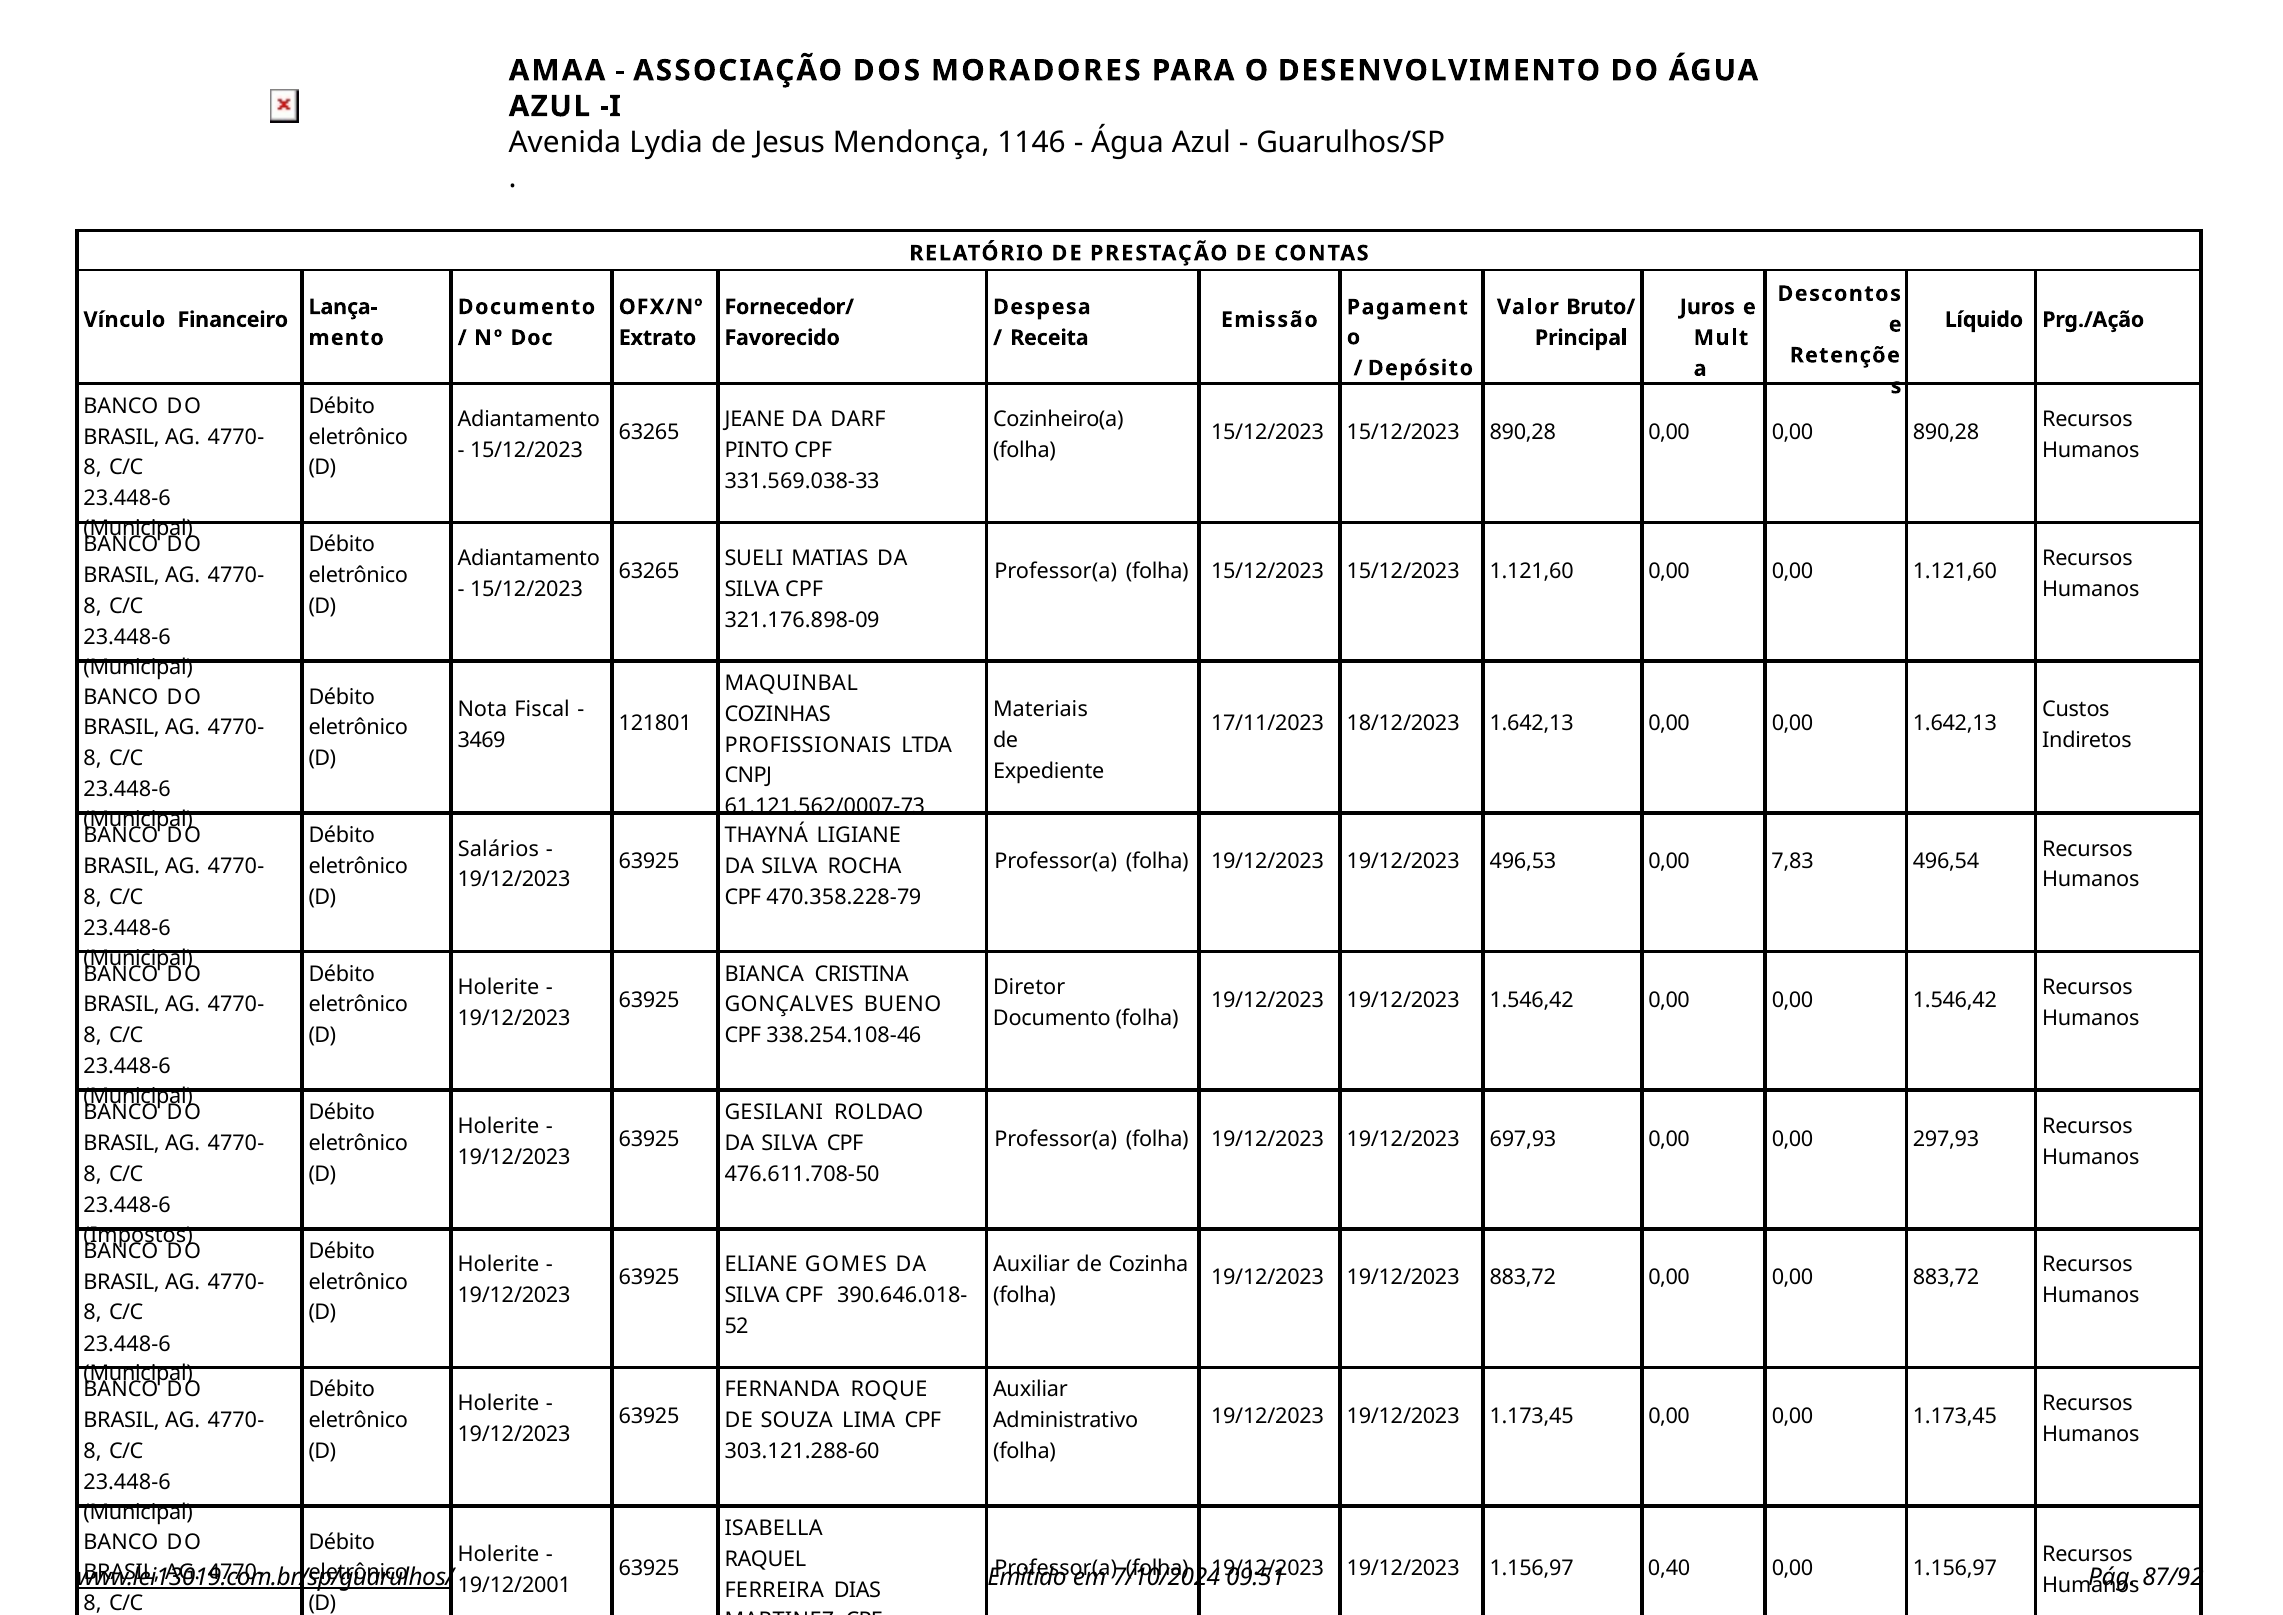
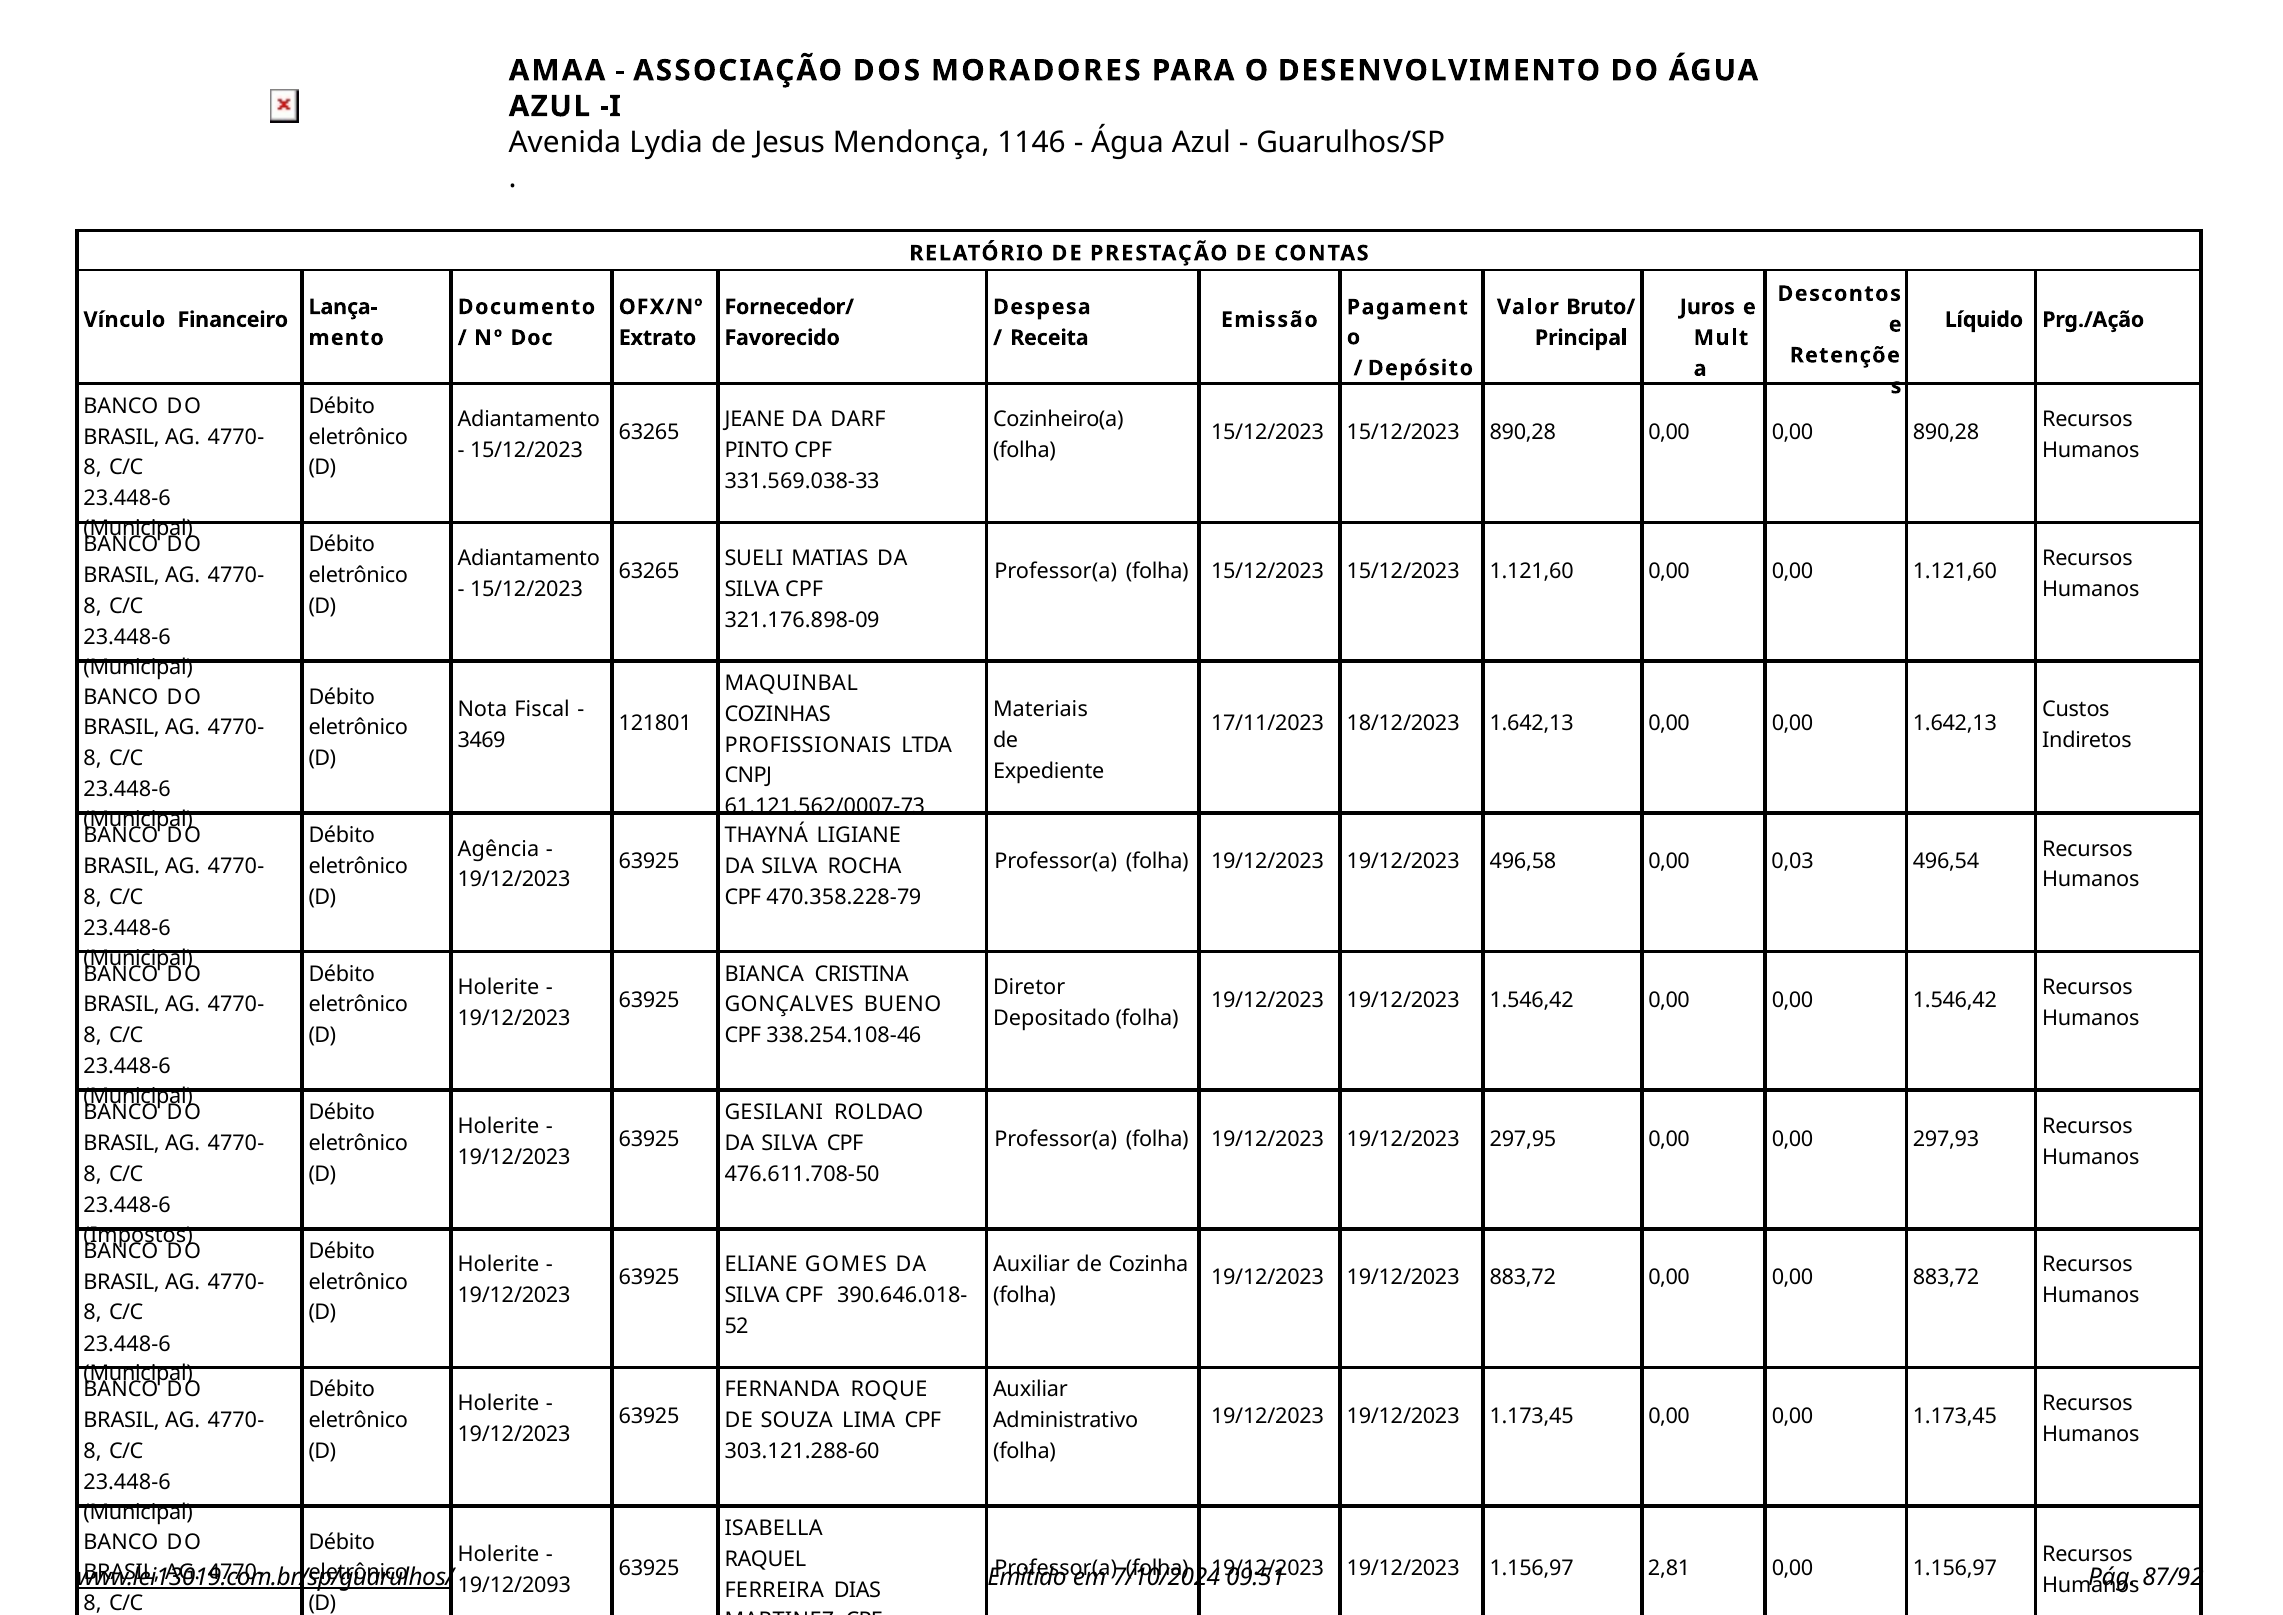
Salários: Salários -> Agência
496,53: 496,53 -> 496,58
7,83: 7,83 -> 0,03
Documento at (1052, 1018): Documento -> Depositado
697,93: 697,93 -> 297,95
0,40: 0,40 -> 2,81
19/12/2001: 19/12/2001 -> 19/12/2093
